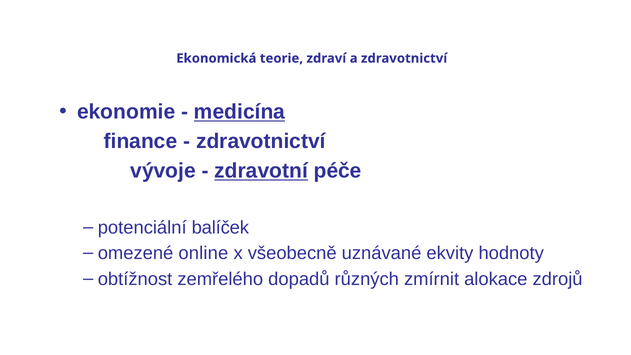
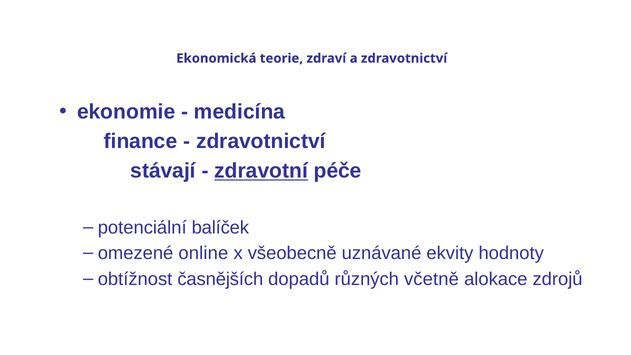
medicína underline: present -> none
vývoje: vývoje -> stávají
zemřelého: zemřelého -> časnějších
zmírnit: zmírnit -> včetně
